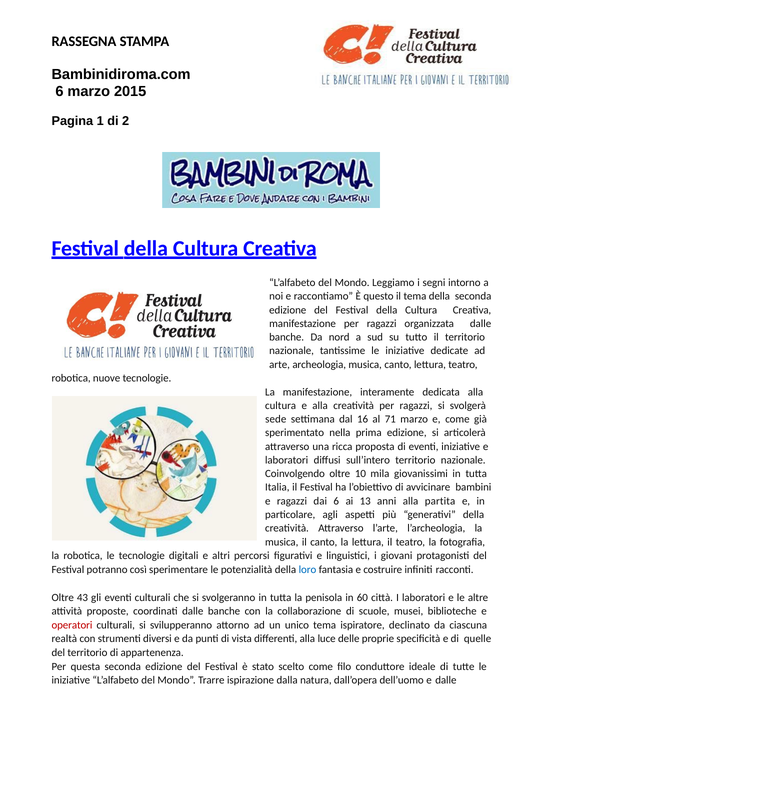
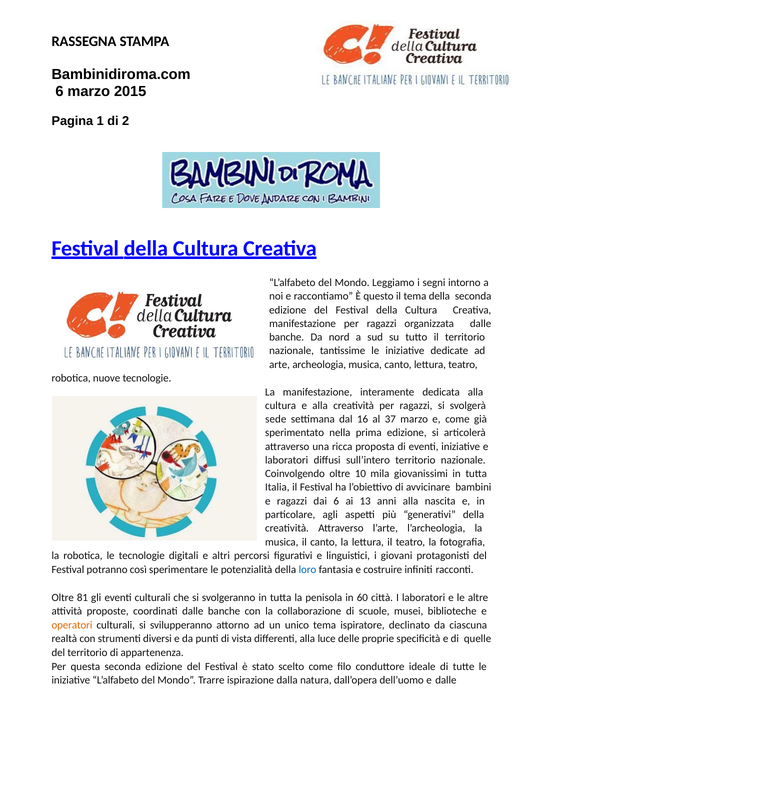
71: 71 -> 37
partita: partita -> nascita
43: 43 -> 81
operatori colour: red -> orange
